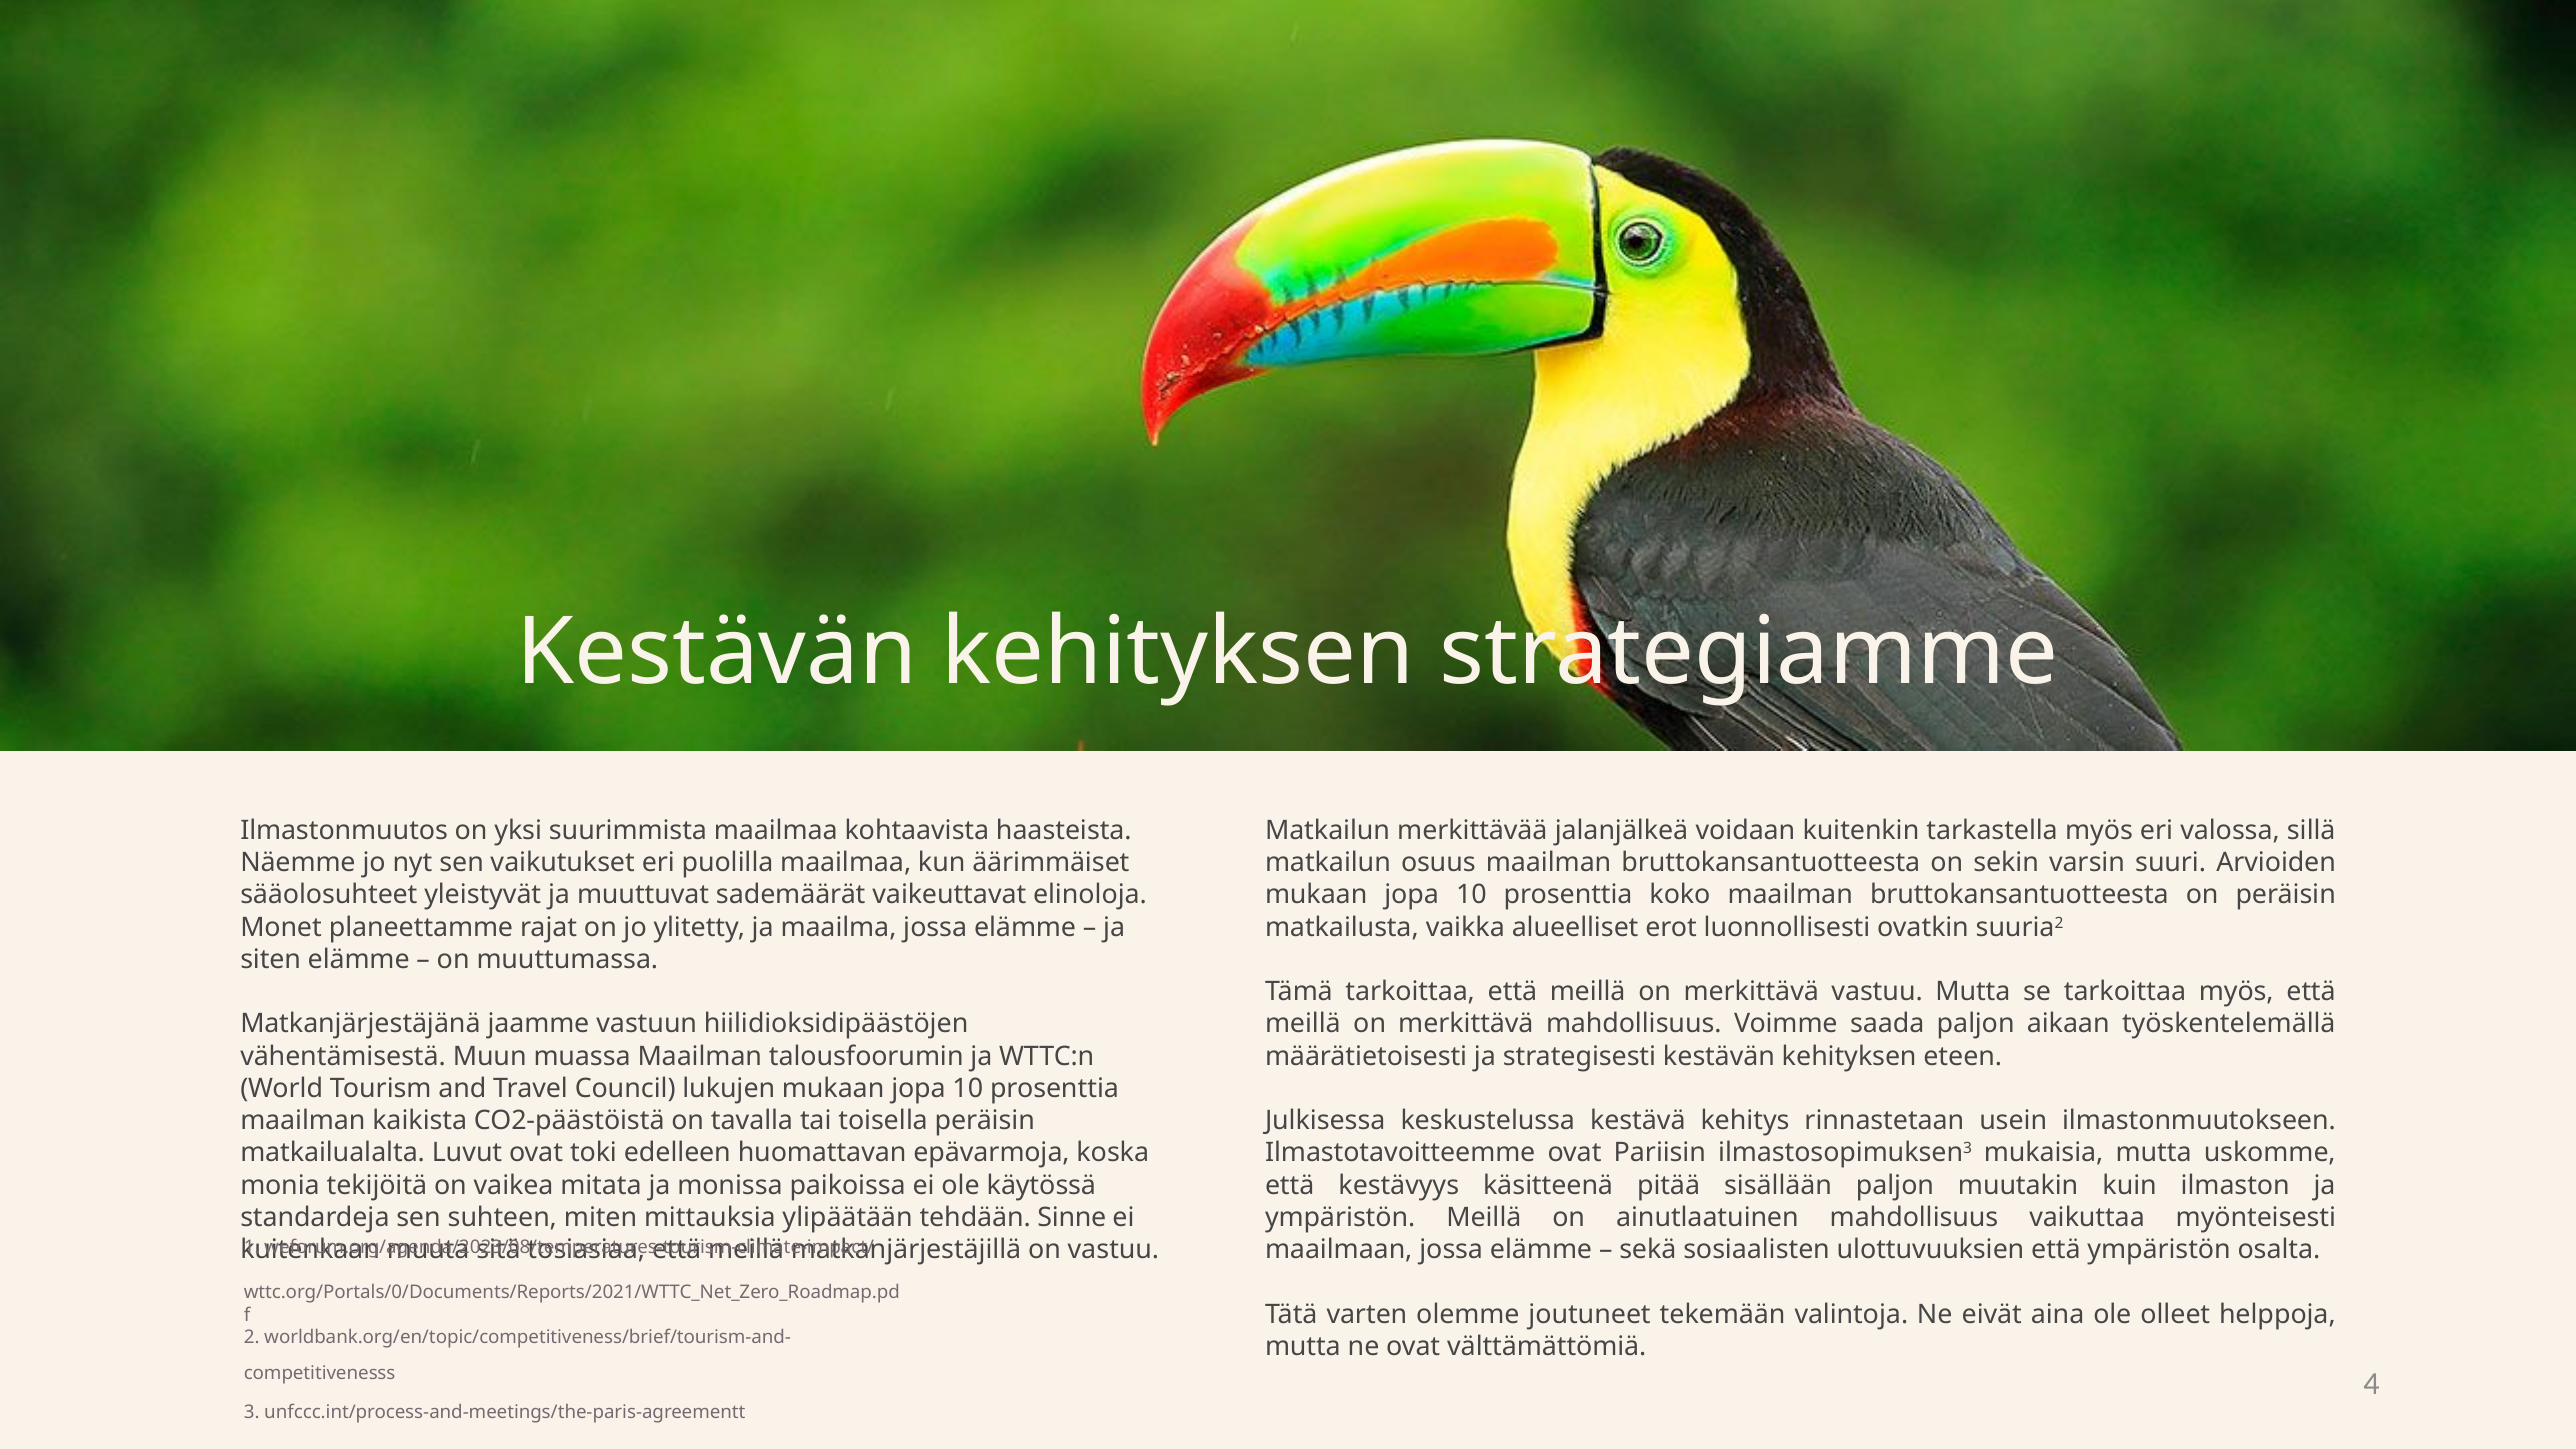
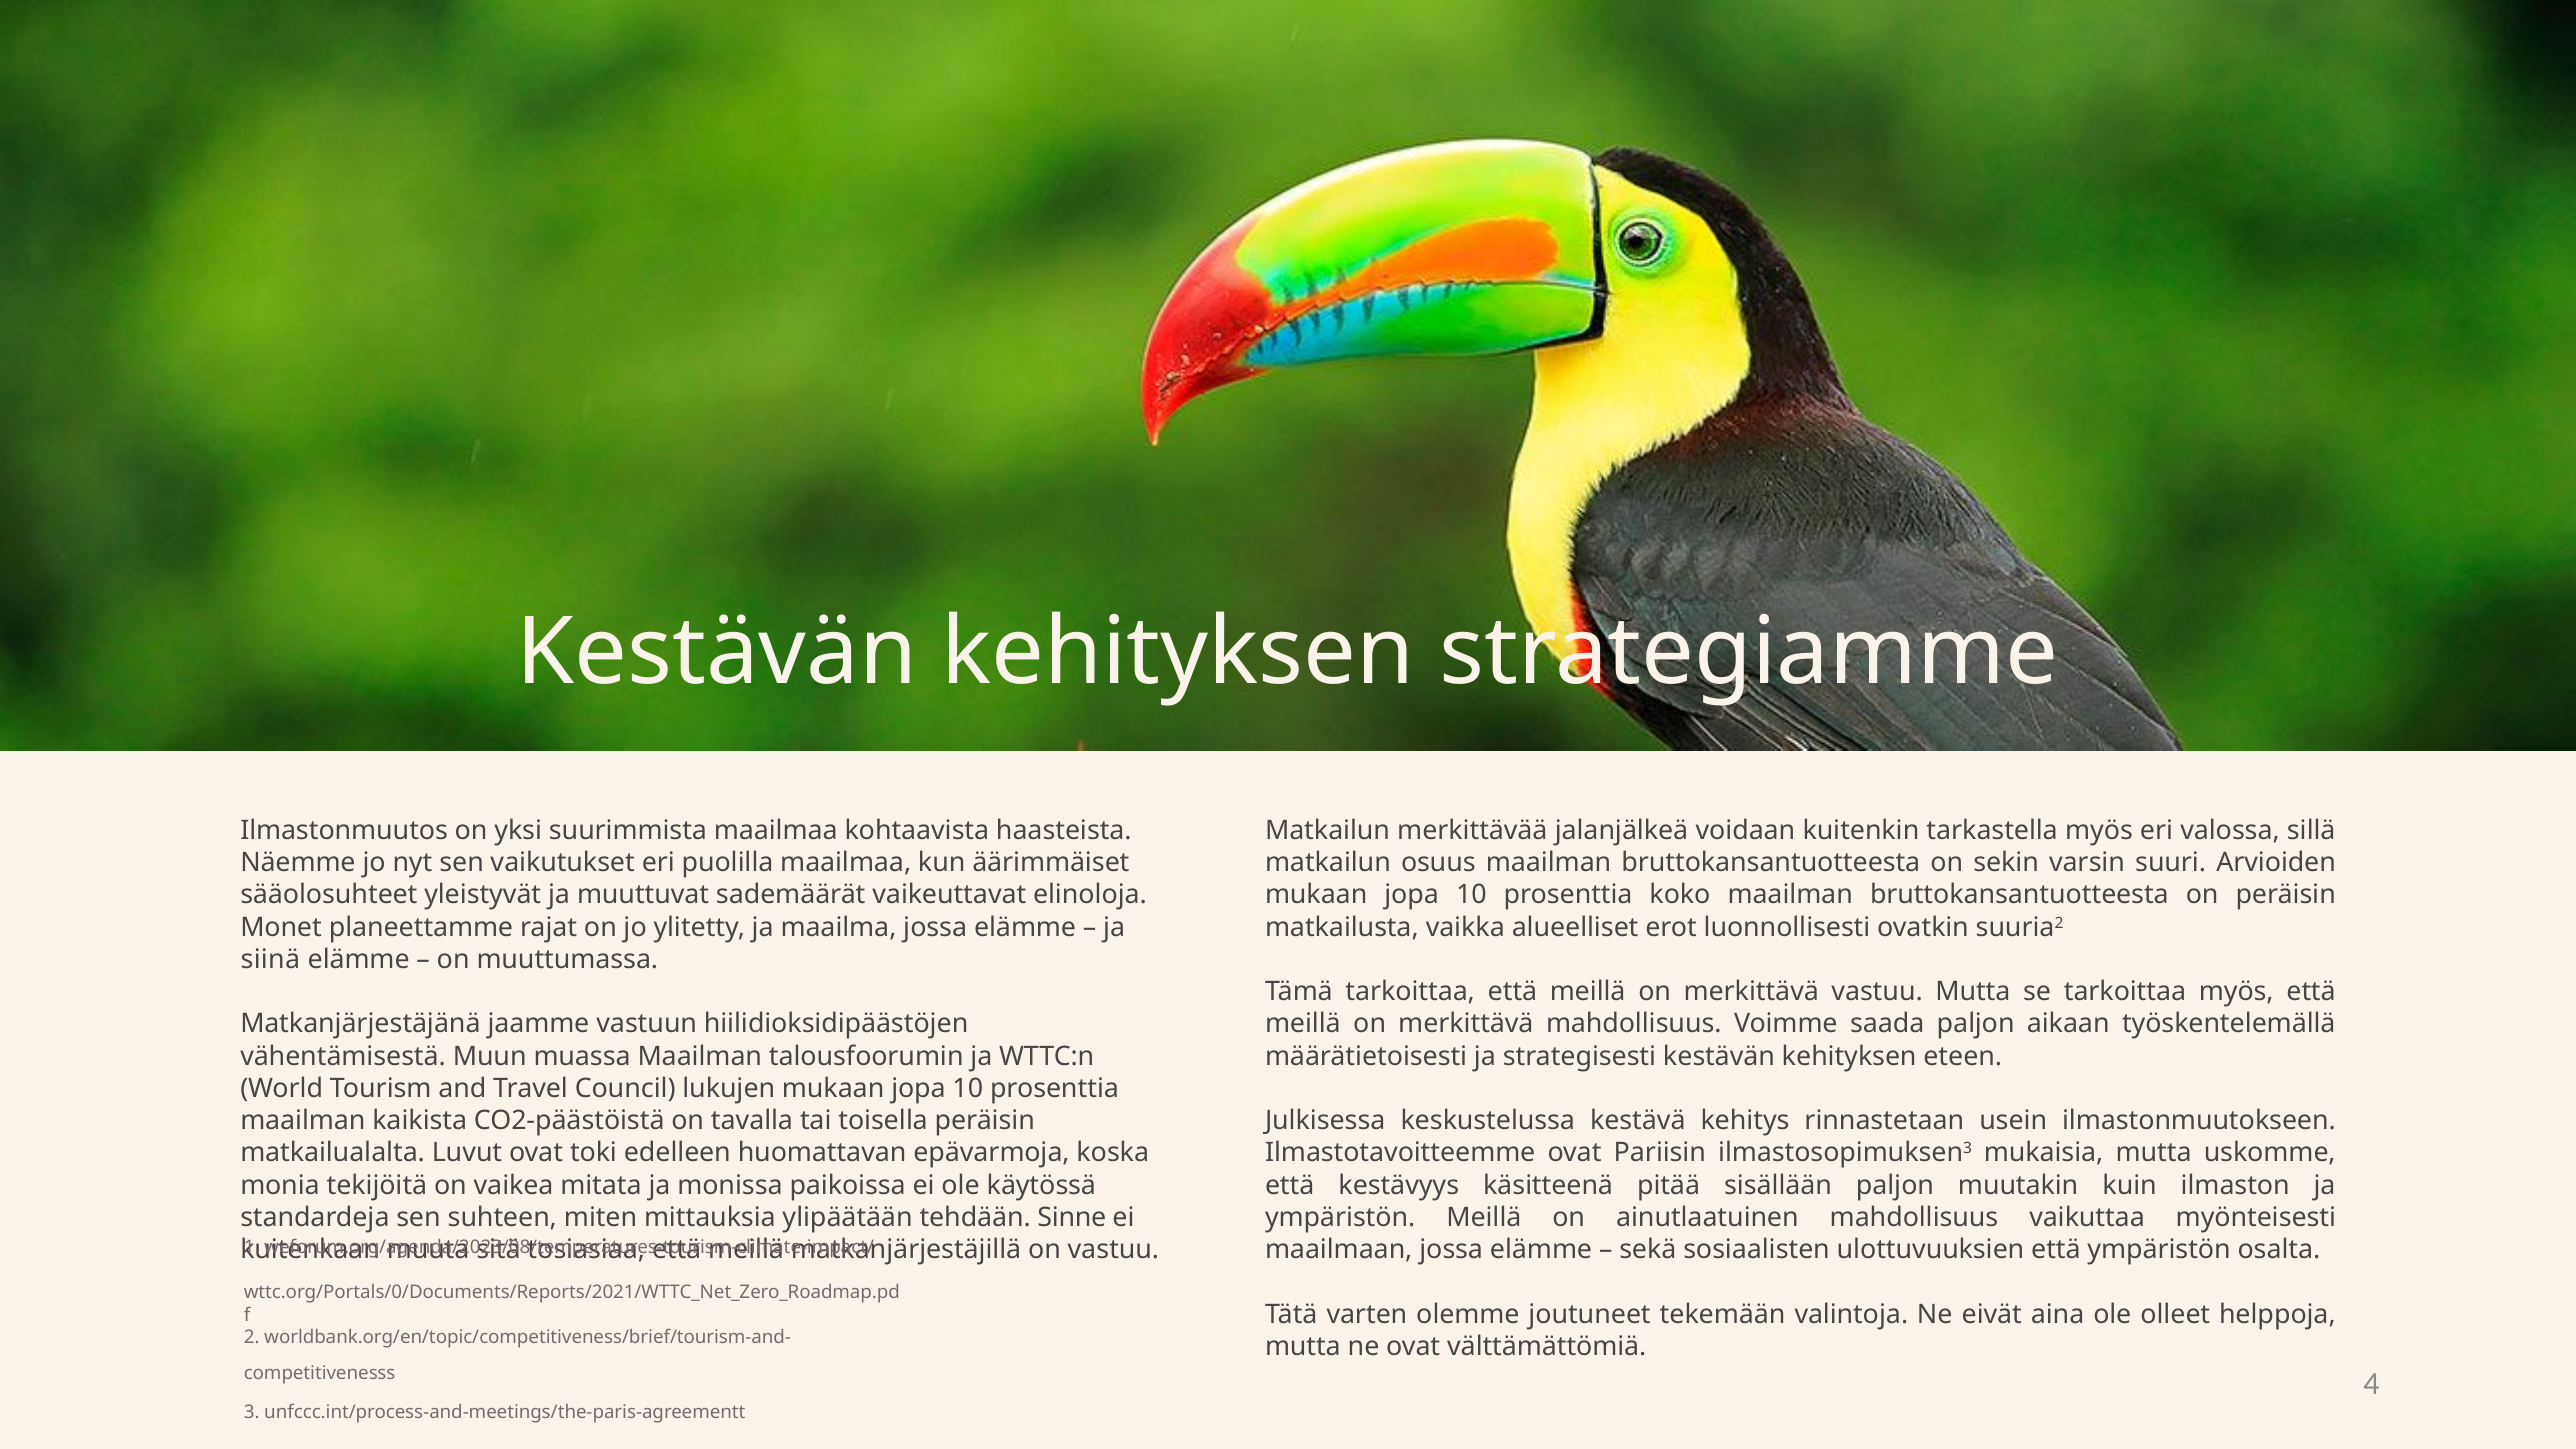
siten: siten -> siinä
